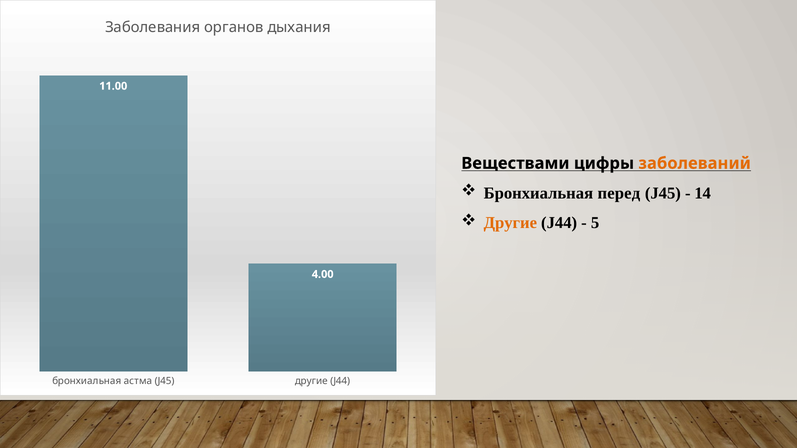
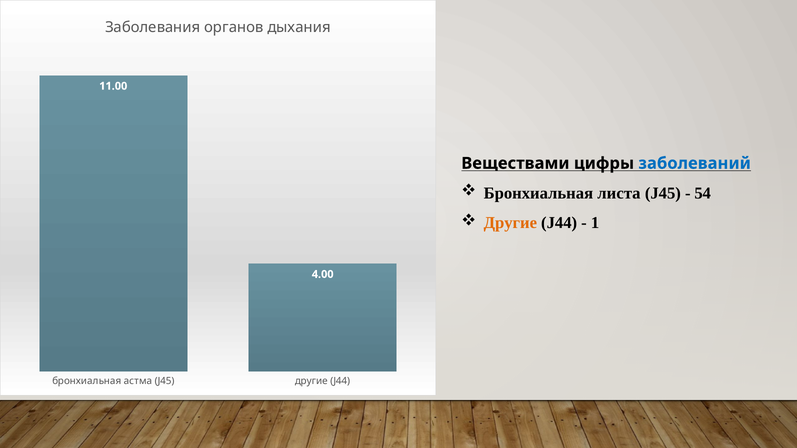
заболеваний colour: orange -> blue
перед: перед -> листа
14: 14 -> 54
5: 5 -> 1
